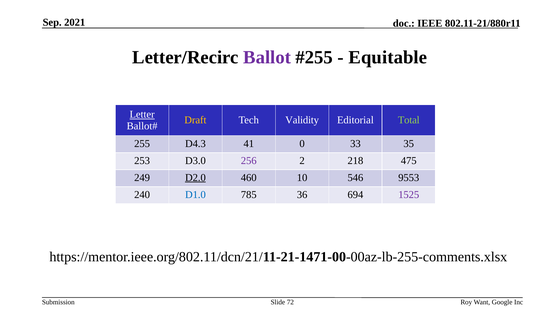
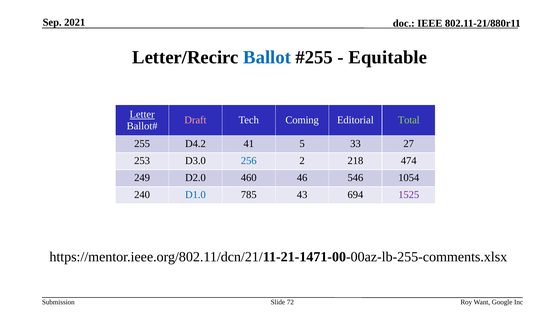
Ballot colour: purple -> blue
Draft colour: yellow -> pink
Validity: Validity -> Coming
D4.3: D4.3 -> D4.2
0: 0 -> 5
35: 35 -> 27
256 colour: purple -> blue
475: 475 -> 474
D2.0 underline: present -> none
10: 10 -> 46
9553: 9553 -> 1054
36: 36 -> 43
